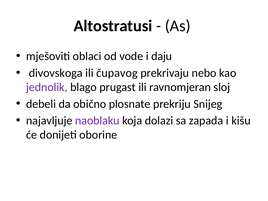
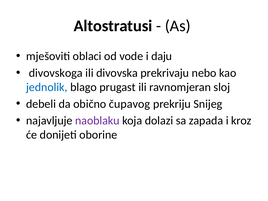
čupavog: čupavog -> divovska
jednolik colour: purple -> blue
plosnate: plosnate -> čupavog
kišu: kišu -> kroz
